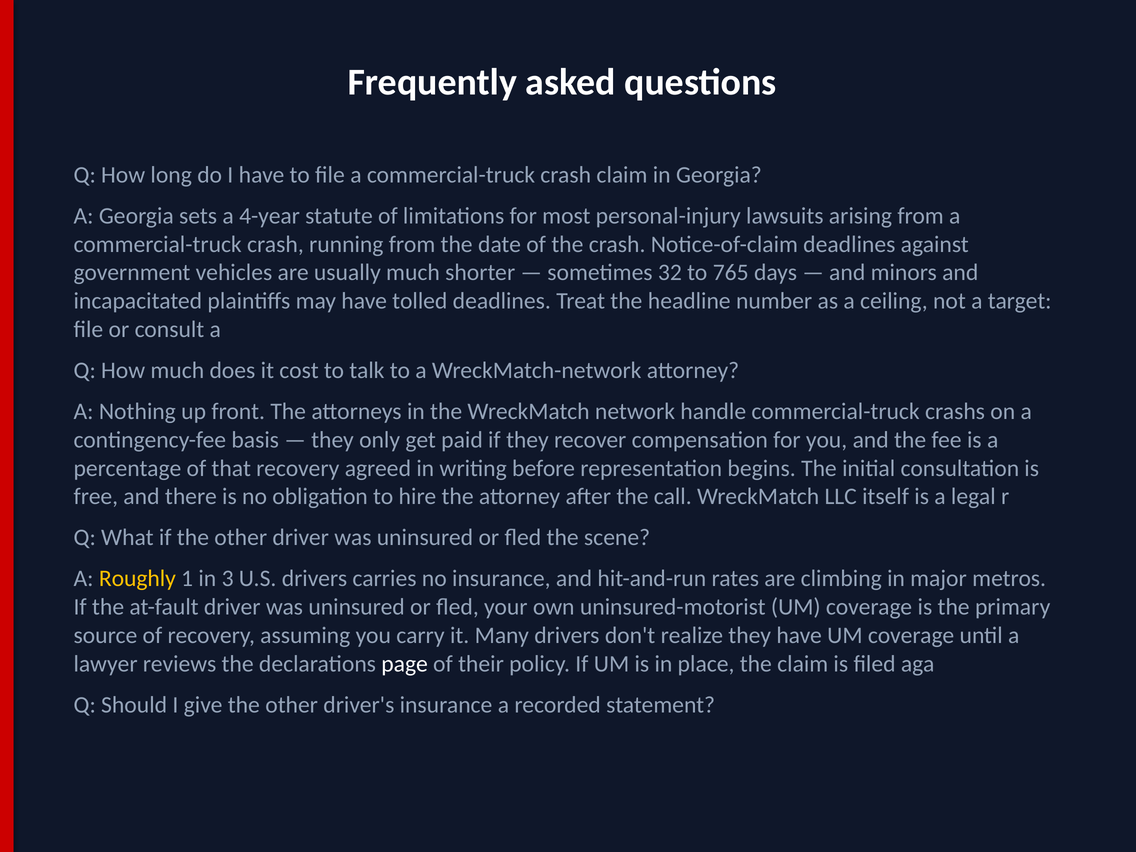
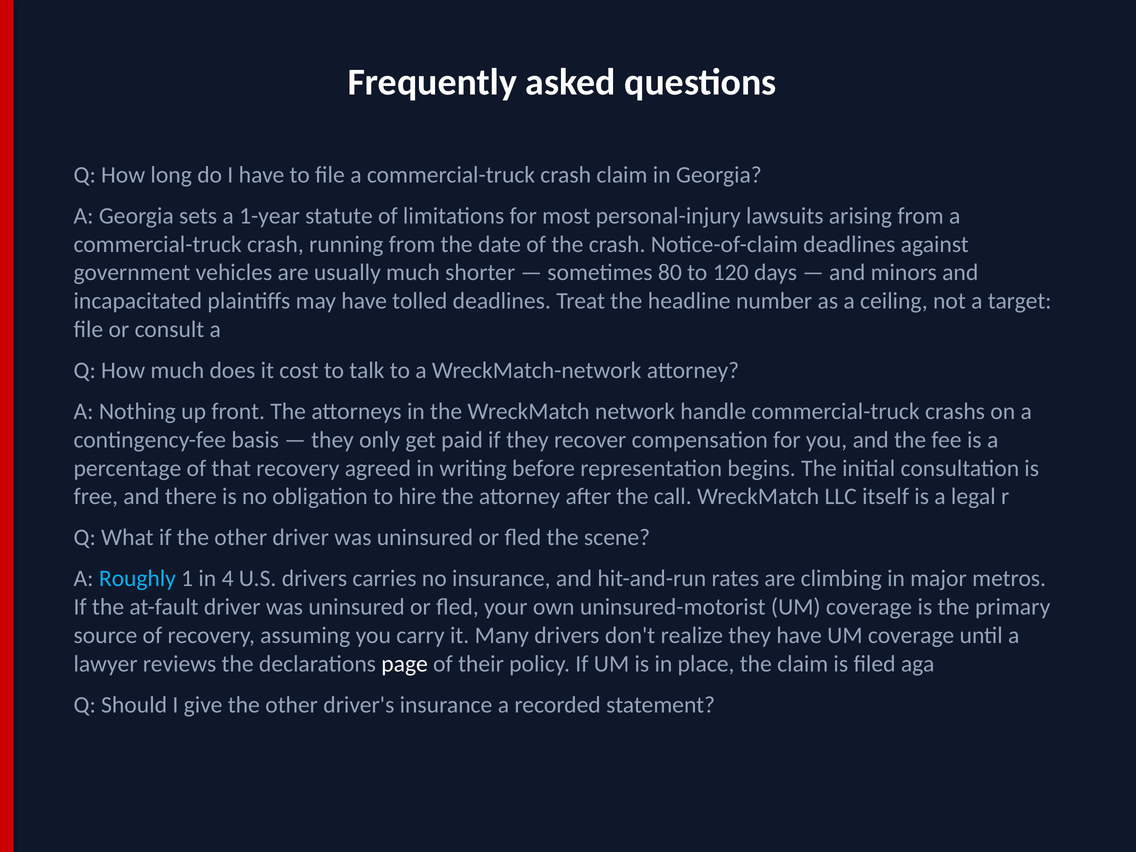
4-year: 4-year -> 1-year
32: 32 -> 80
765: 765 -> 120
Roughly colour: yellow -> light blue
3: 3 -> 4
